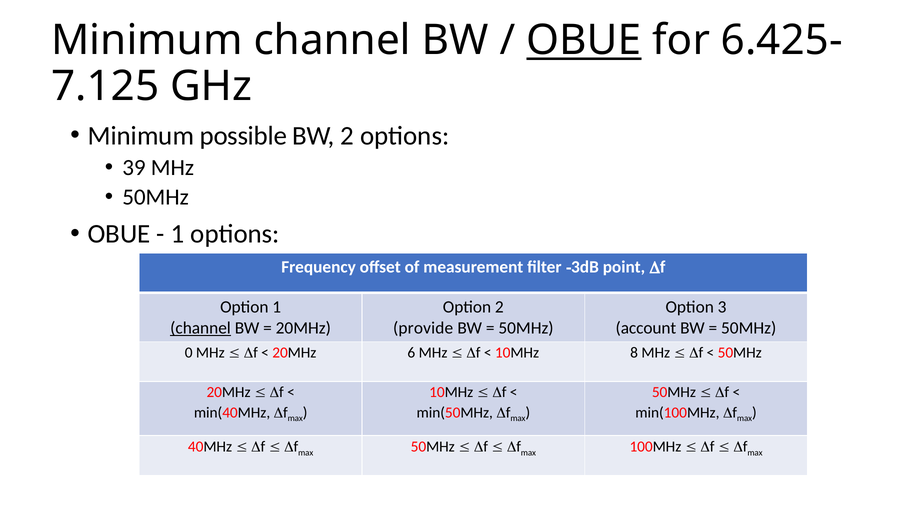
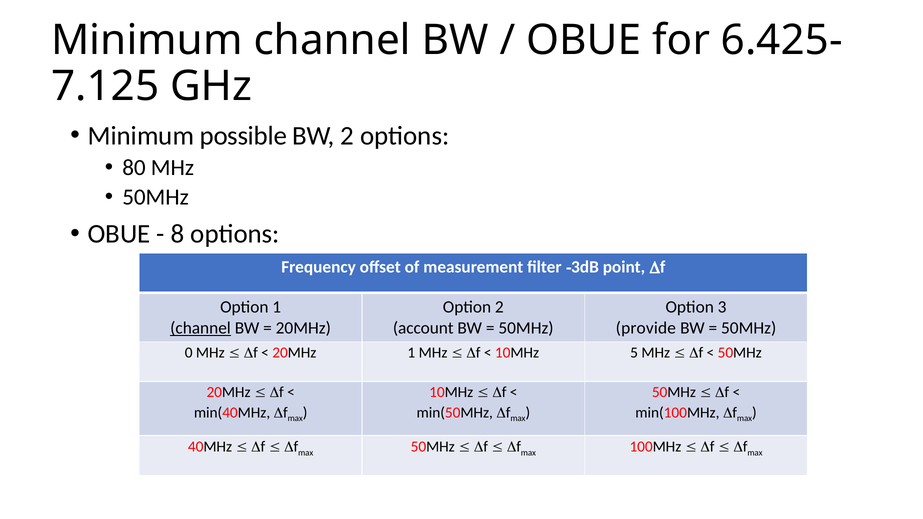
OBUE at (584, 40) underline: present -> none
39: 39 -> 80
1 at (178, 234): 1 -> 8
provide: provide -> account
account: account -> provide
20MHz 6: 6 -> 1
8: 8 -> 5
